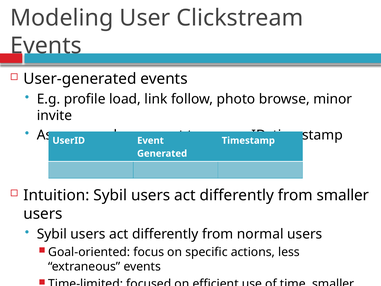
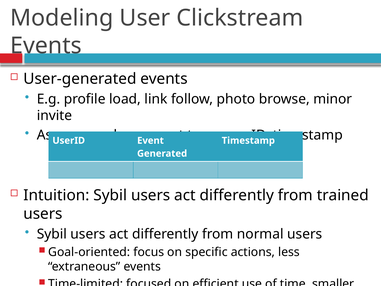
from smaller: smaller -> trained
